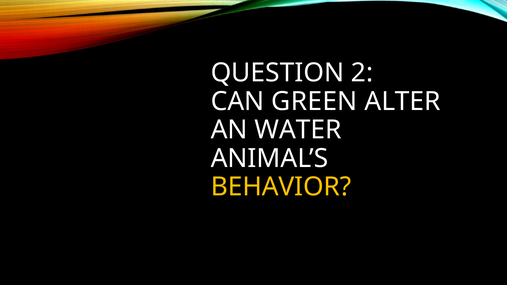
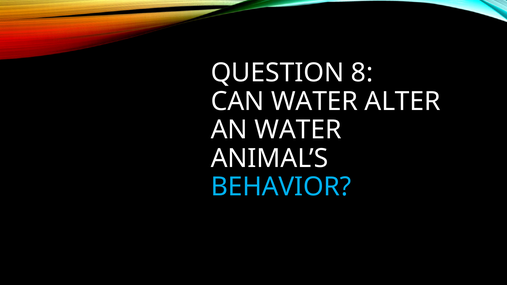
2: 2 -> 8
CAN GREEN: GREEN -> WATER
BEHAVIOR colour: yellow -> light blue
